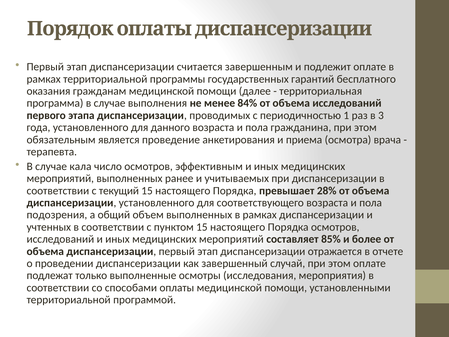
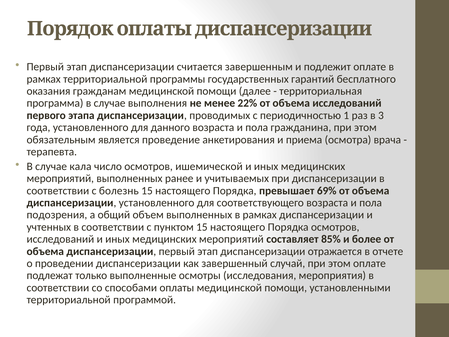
84%: 84% -> 22%
эффективным: эффективным -> ишемической
текущий: текущий -> болезнь
28%: 28% -> 69%
